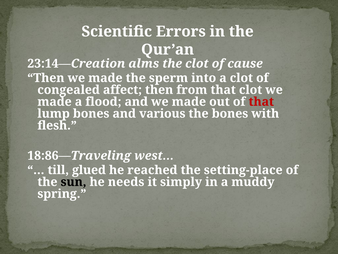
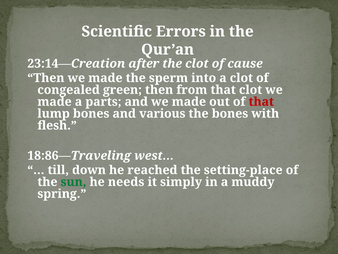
alms: alms -> after
affect: affect -> green
flood: flood -> parts
glued: glued -> down
sun colour: black -> green
